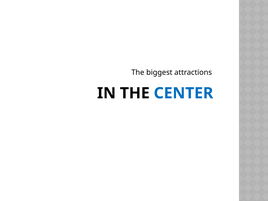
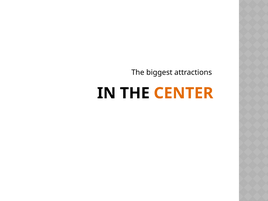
CENTER colour: blue -> orange
